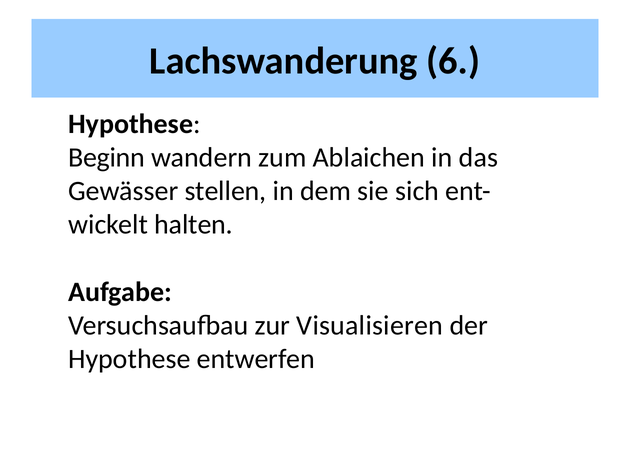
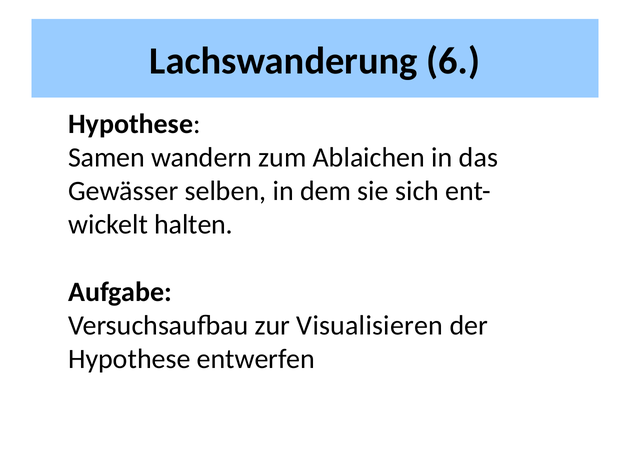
Beginn: Beginn -> Samen
stellen: stellen -> selben
